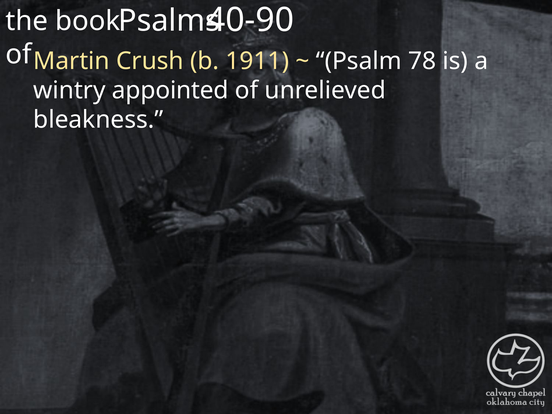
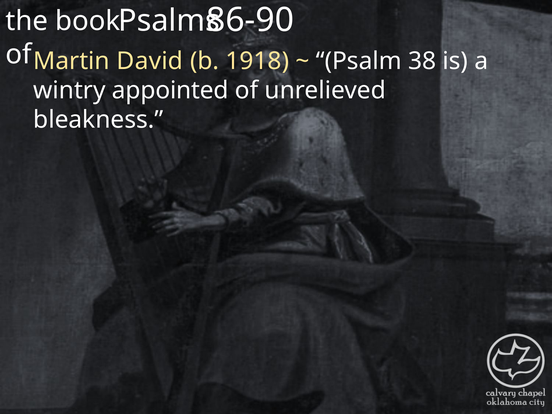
40-90: 40-90 -> 86-90
Crush: Crush -> David
1911: 1911 -> 1918
78: 78 -> 38
